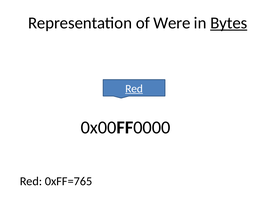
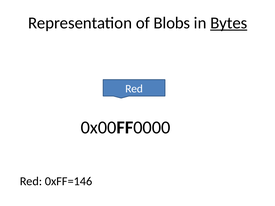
Were: Were -> Blobs
Red at (134, 89) underline: present -> none
0xFF=765: 0xFF=765 -> 0xFF=146
